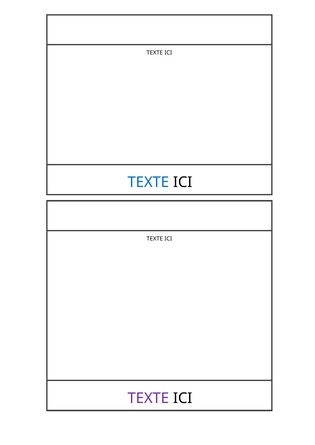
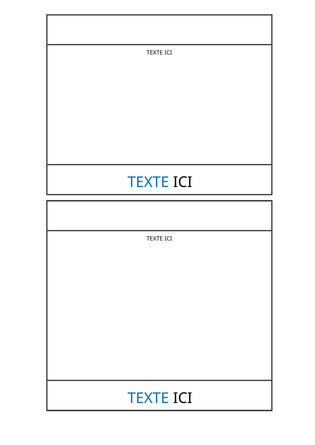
TEXTE at (148, 399) colour: purple -> blue
